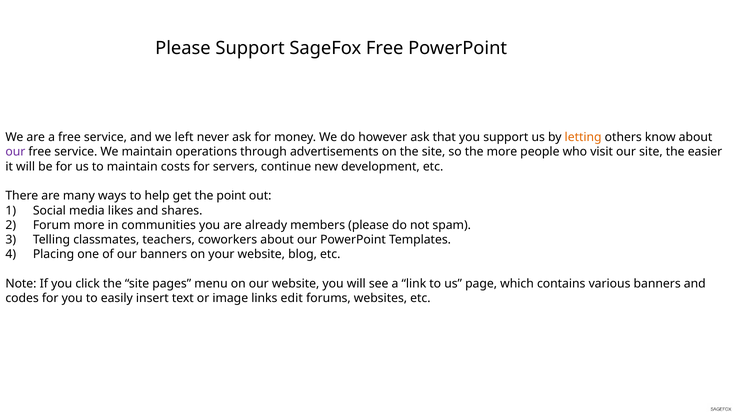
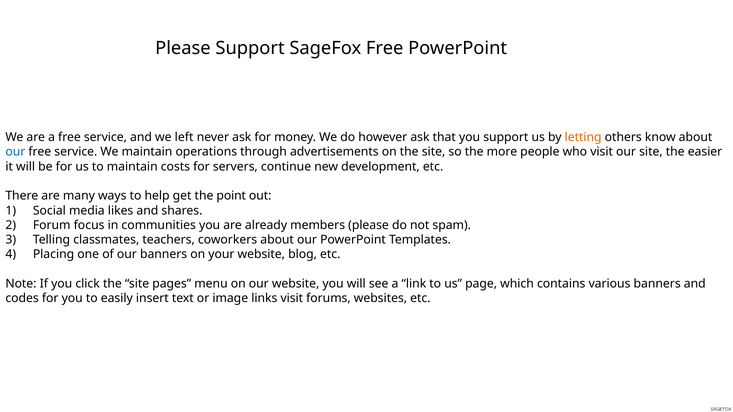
our at (15, 152) colour: purple -> blue
Forum more: more -> focus
links edit: edit -> visit
